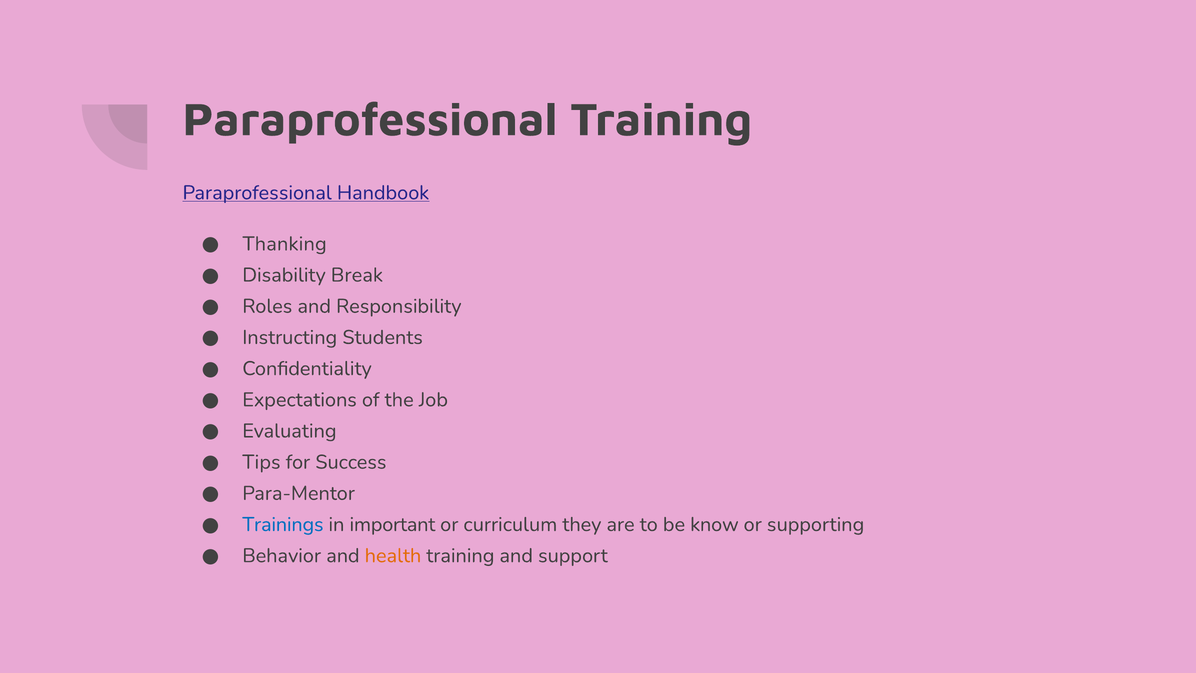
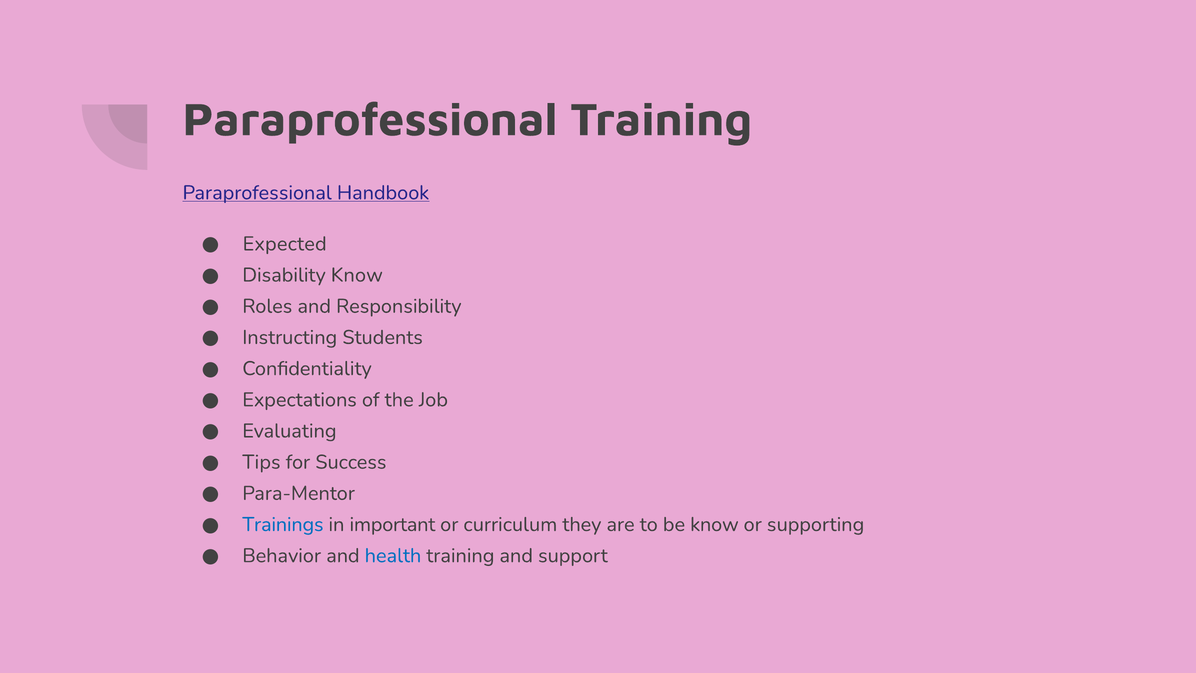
Thanking: Thanking -> Expected
Disability Break: Break -> Know
health colour: orange -> blue
